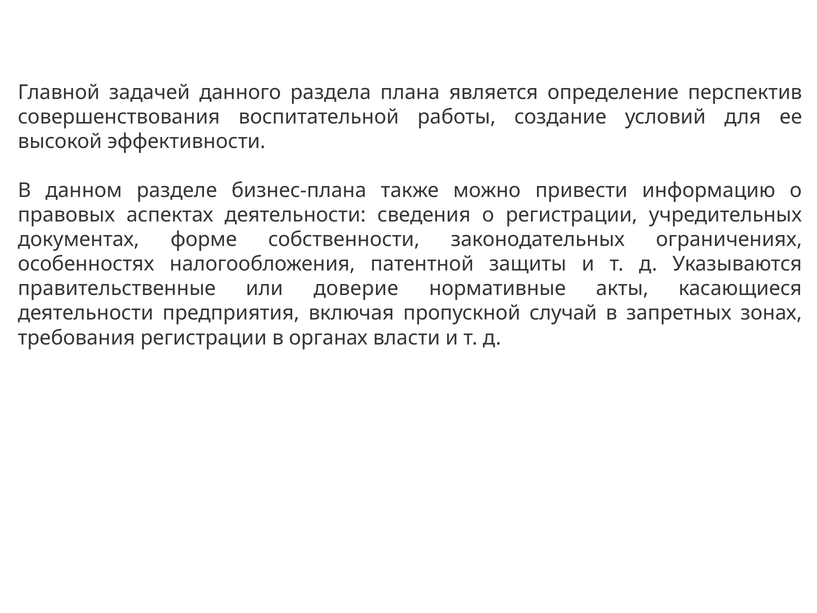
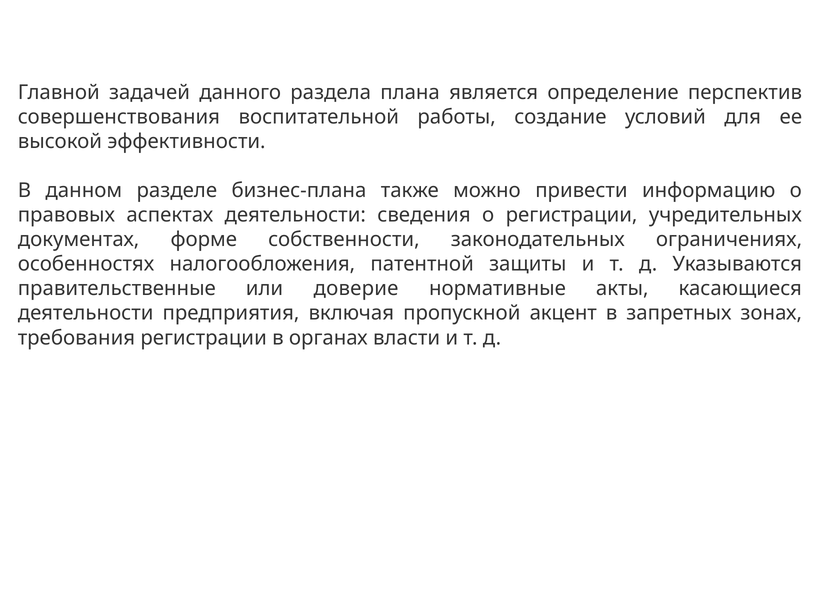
случай: случай -> акцент
